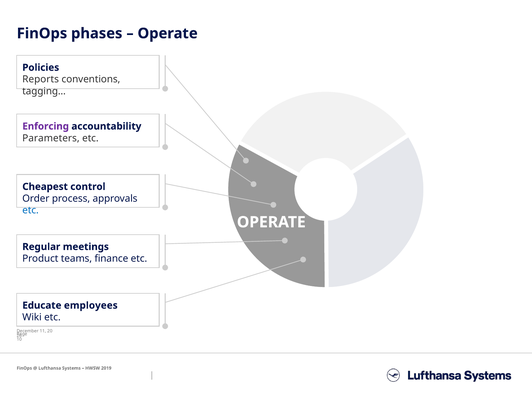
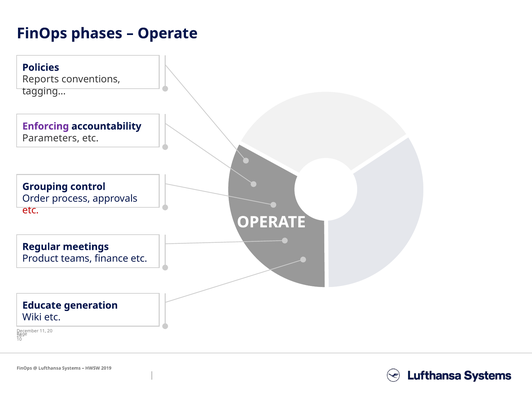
Cheapest: Cheapest -> Grouping
etc at (31, 210) colour: blue -> red
employees: employees -> generation
